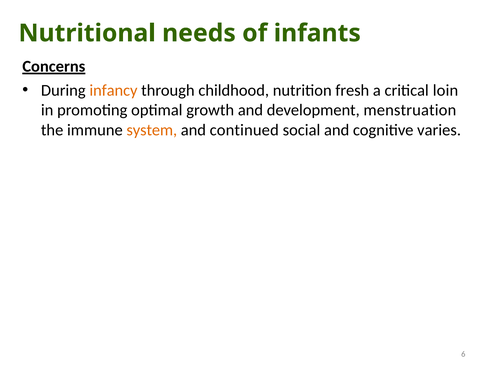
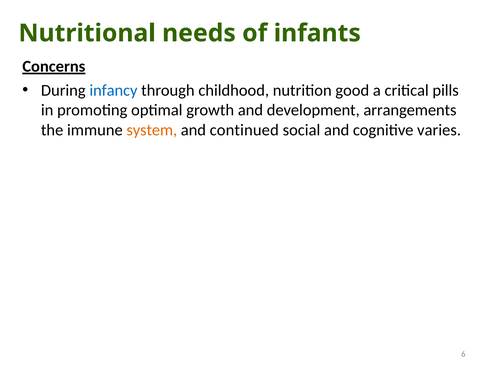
infancy colour: orange -> blue
fresh: fresh -> good
loin: loin -> pills
menstruation: menstruation -> arrangements
